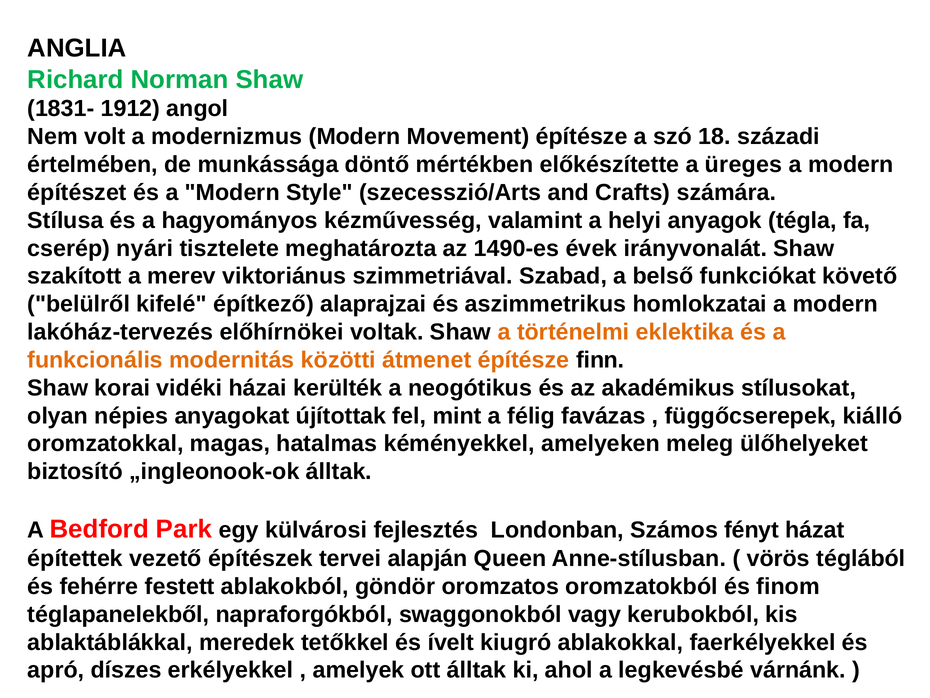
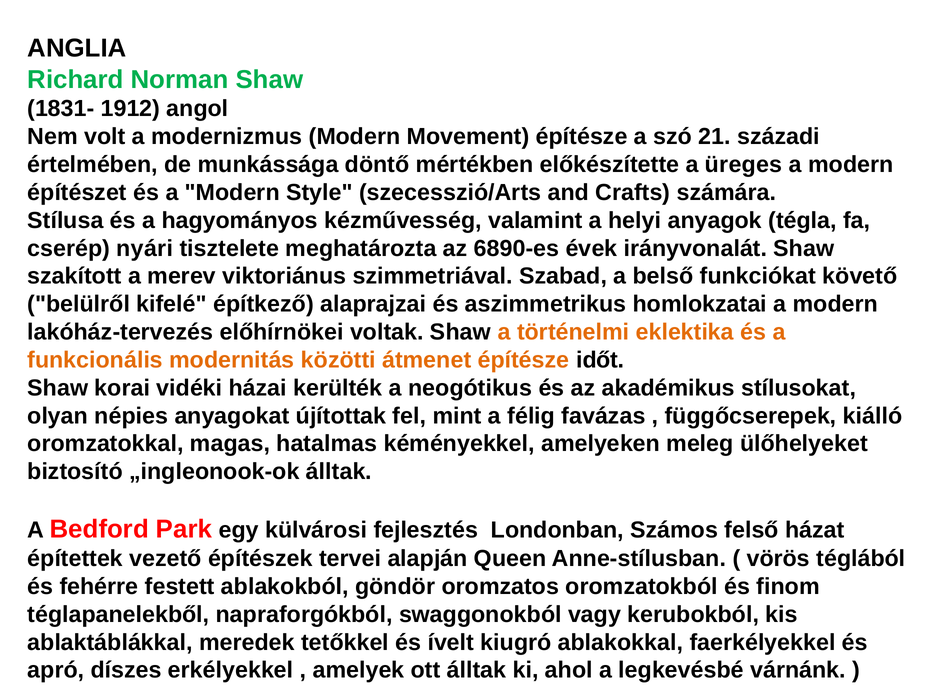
18: 18 -> 21
1490-es: 1490-es -> 6890-es
finn: finn -> időt
fényt: fényt -> felső
